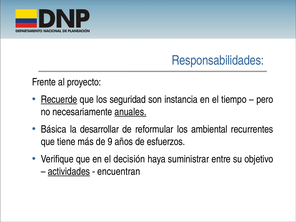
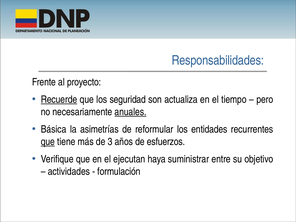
instancia: instancia -> actualiza
desarrollar: desarrollar -> asimetrías
ambiental: ambiental -> entidades
que at (48, 142) underline: none -> present
9: 9 -> 3
decisión: decisión -> ejecutan
actividades underline: present -> none
encuentran: encuentran -> formulación
